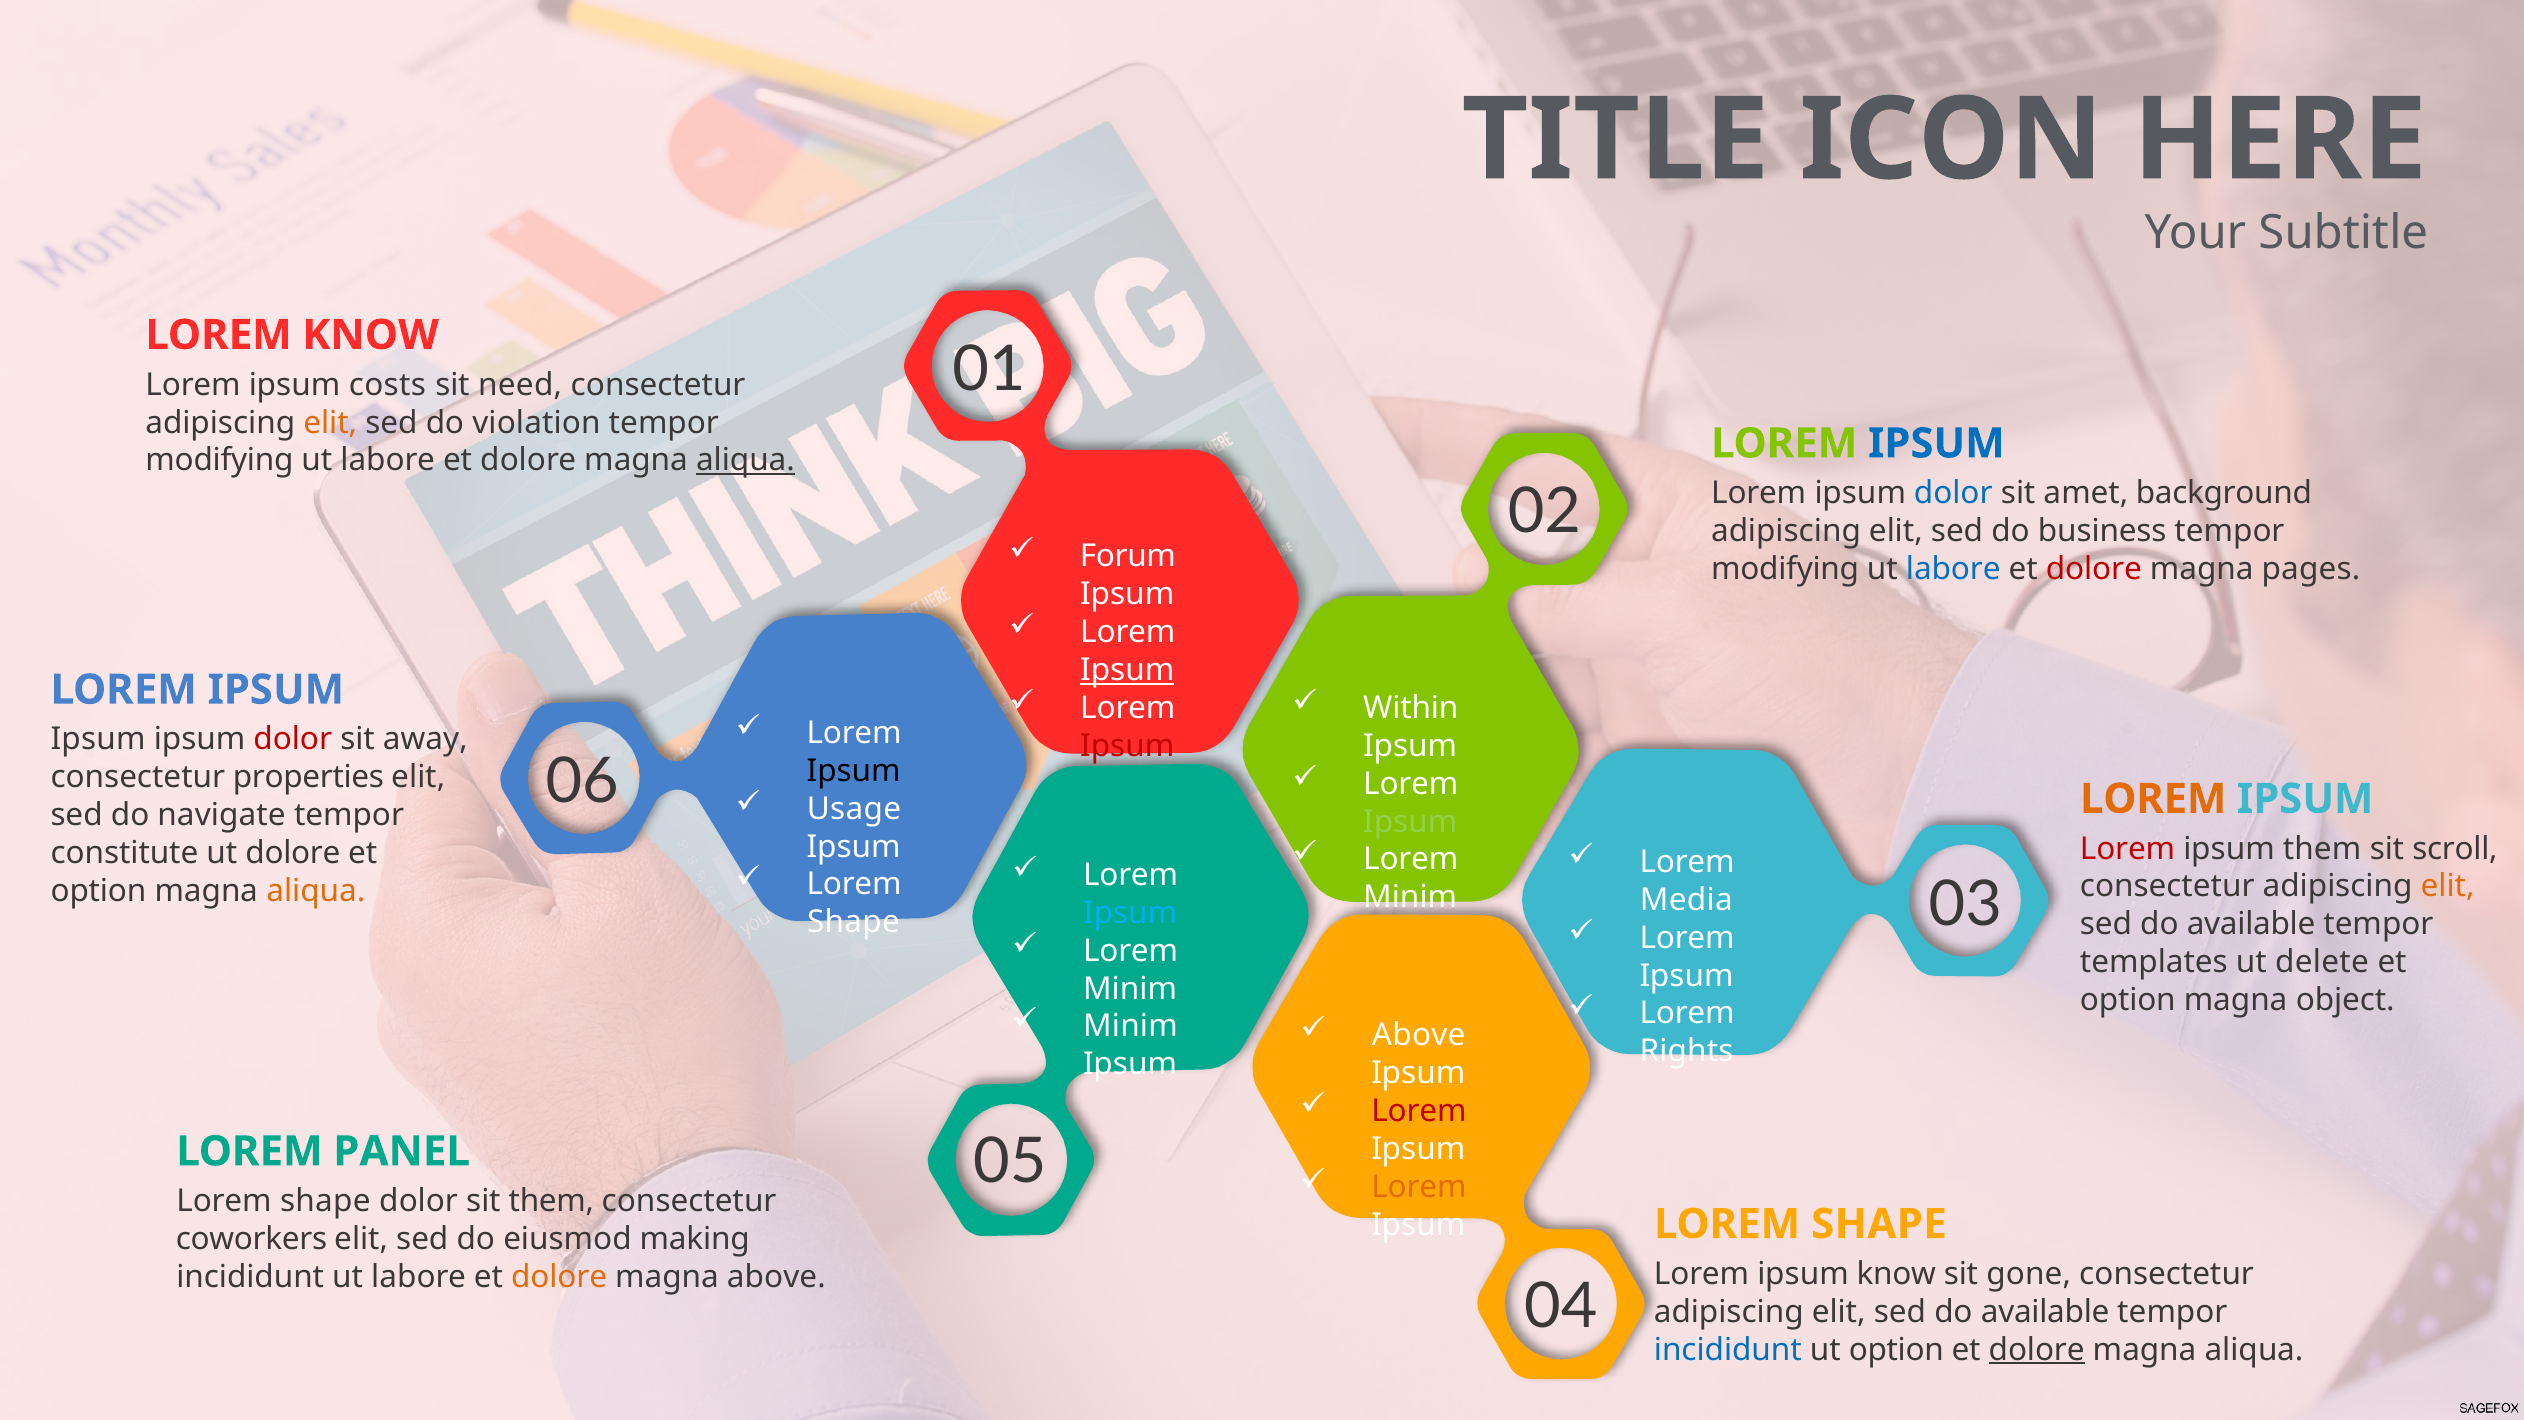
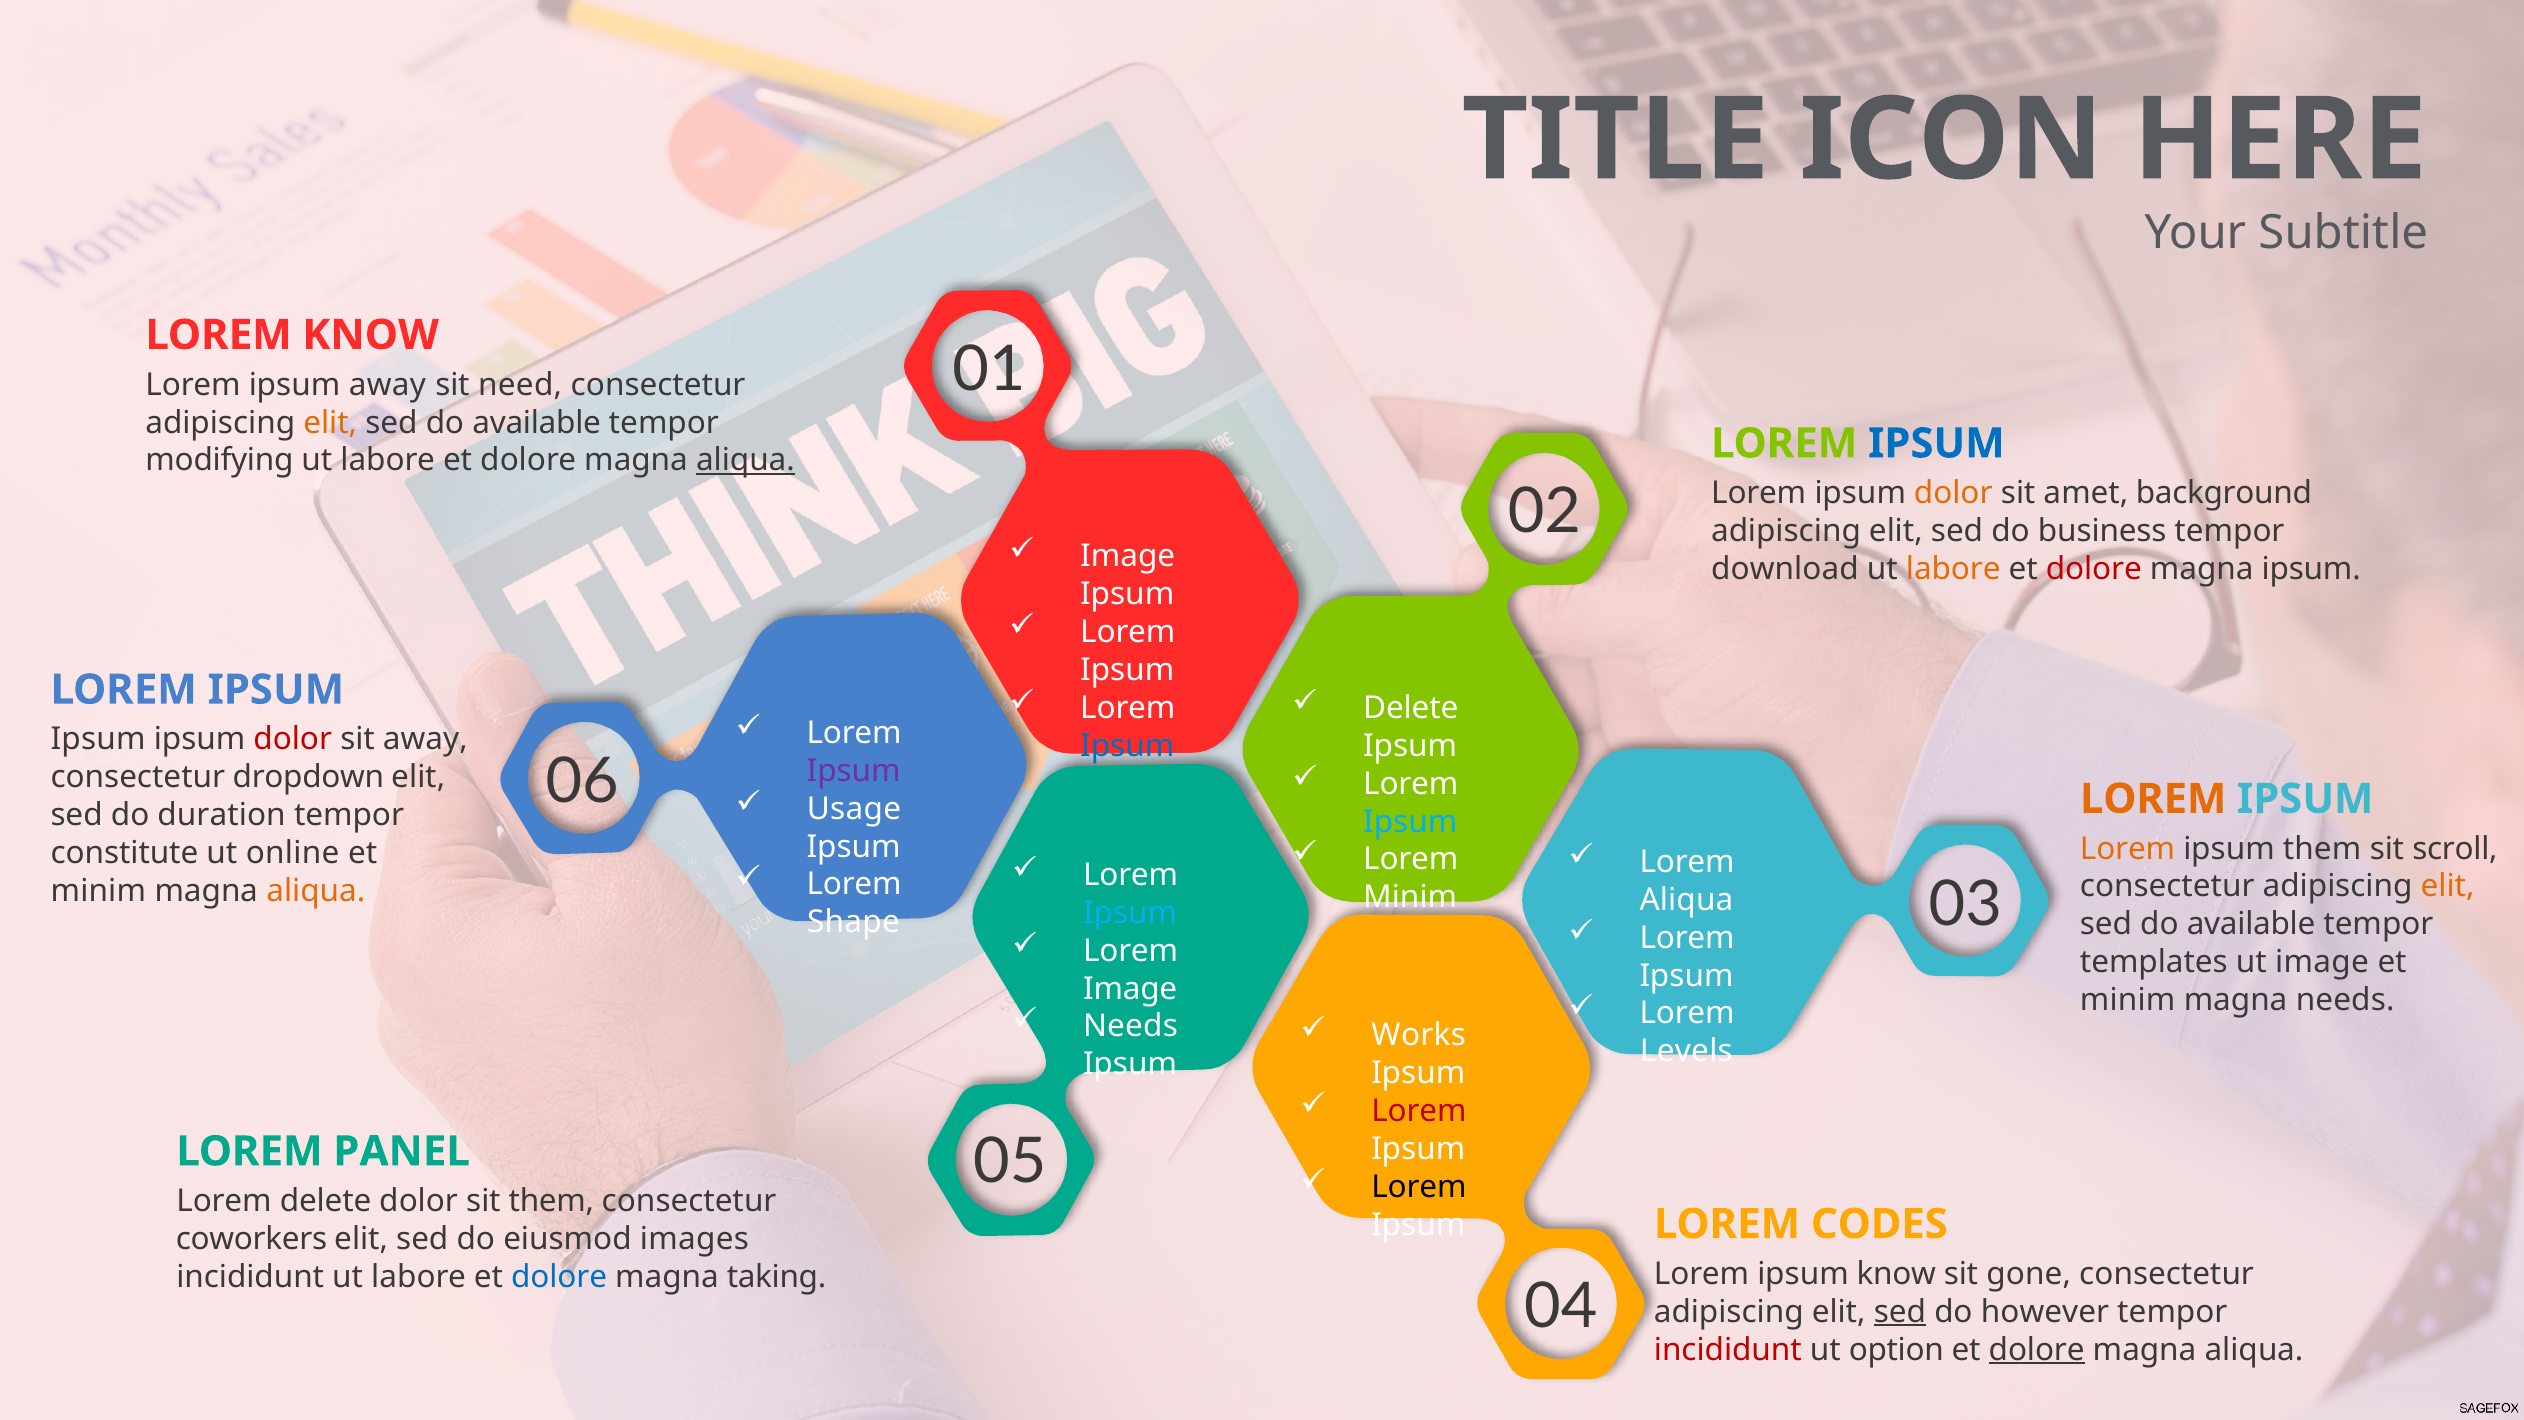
ipsum costs: costs -> away
violation at (536, 423): violation -> available
dolor at (1953, 493) colour: blue -> orange
Forum at (1128, 556): Forum -> Image
modifying at (1785, 569): modifying -> download
labore at (1953, 569) colour: blue -> orange
magna pages: pages -> ipsum
Ipsum at (1127, 670) underline: present -> none
Within at (1411, 708): Within -> Delete
Ipsum at (1127, 746) colour: red -> blue
Ipsum at (854, 771) colour: black -> purple
properties: properties -> dropdown
navigate: navigate -> duration
Ipsum at (1410, 821) colour: light green -> light blue
Lorem at (2128, 849) colour: red -> orange
ut dolore: dolore -> online
option at (98, 891): option -> minim
Media at (1686, 900): Media -> Aliqua
ut delete: delete -> image
Minim at (1130, 988): Minim -> Image
option at (2128, 1000): option -> minim
magna object: object -> needs
Minim at (1130, 1026): Minim -> Needs
Above at (1419, 1035): Above -> Works
Rights: Rights -> Levels
Lorem at (1419, 1187) colour: orange -> black
shape at (325, 1201): shape -> delete
SHAPE at (1879, 1224): SHAPE -> CODES
making: making -> images
dolore at (559, 1277) colour: orange -> blue
magna above: above -> taking
sed at (1900, 1312) underline: none -> present
available at (2045, 1312): available -> however
incididunt at (1728, 1349) colour: blue -> red
